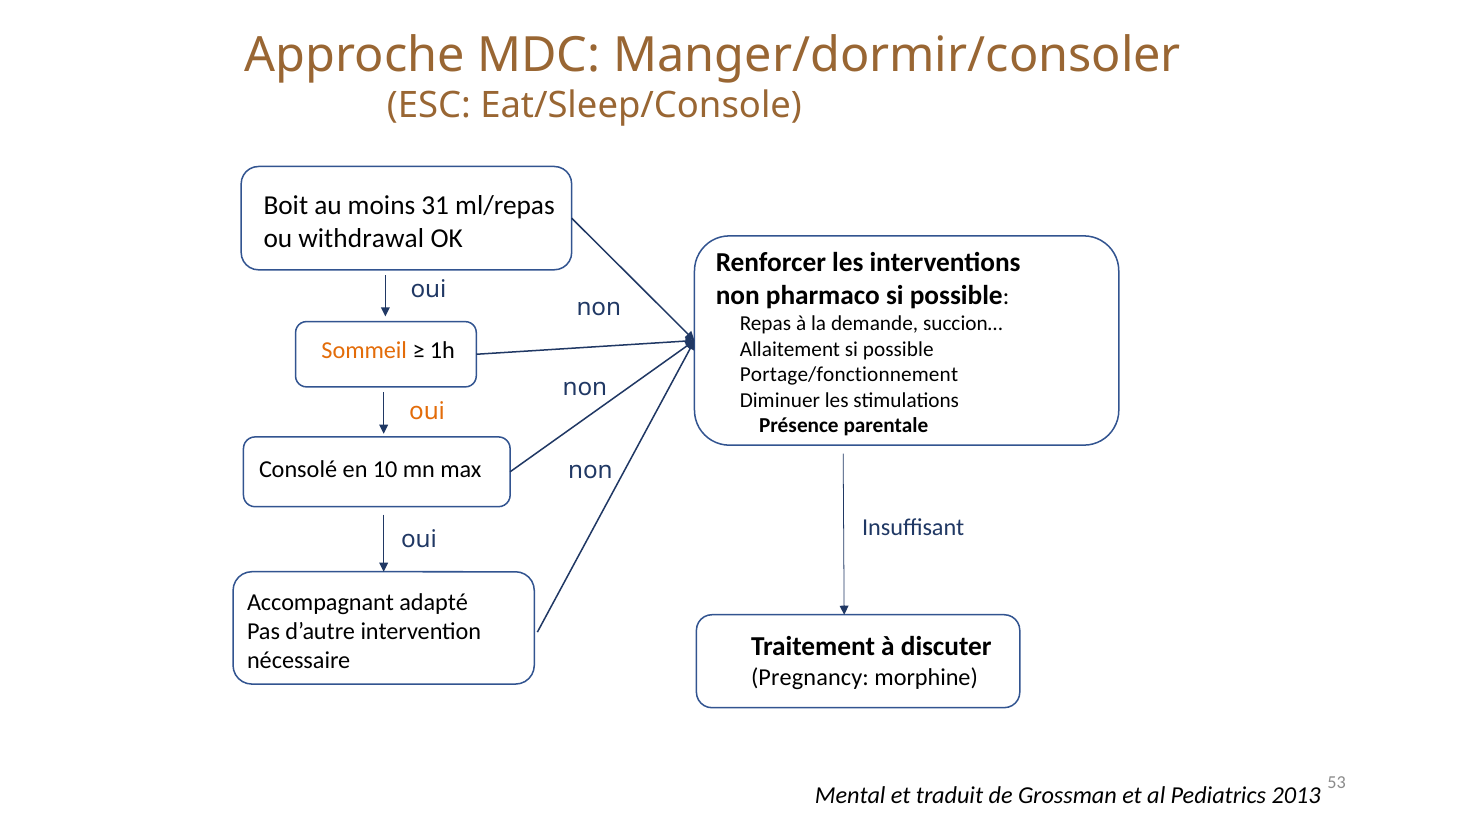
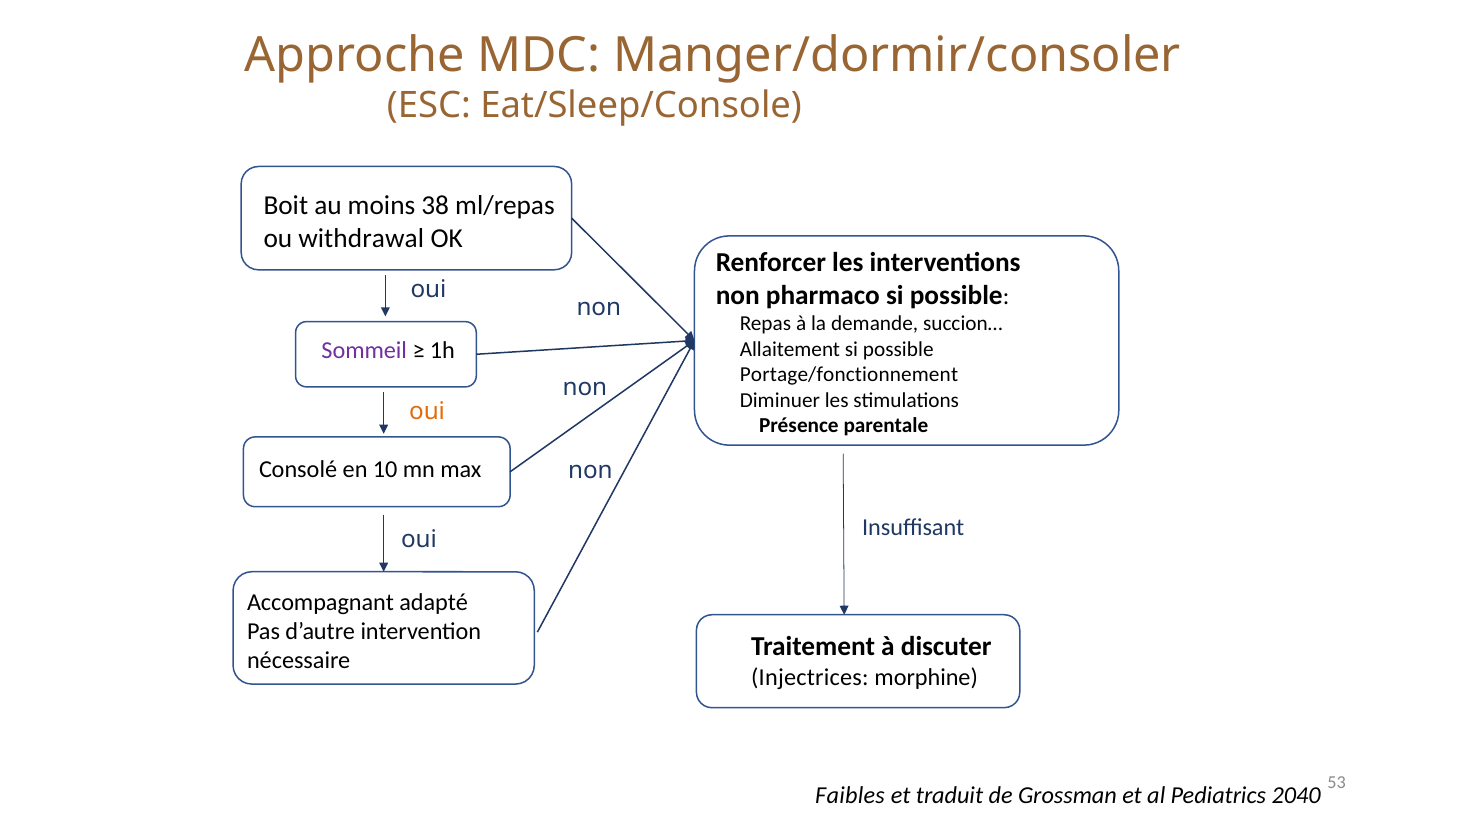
31: 31 -> 38
Sommeil colour: orange -> purple
Pregnancy: Pregnancy -> Injectrices
Mental: Mental -> Faibles
2013: 2013 -> 2040
